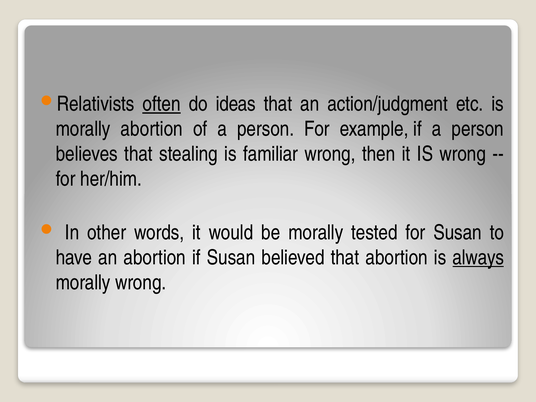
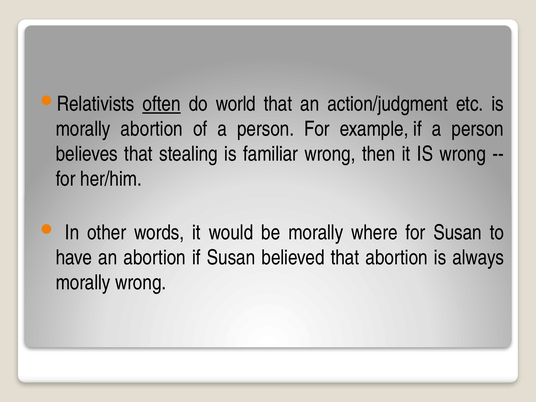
ideas: ideas -> world
tested: tested -> where
always underline: present -> none
